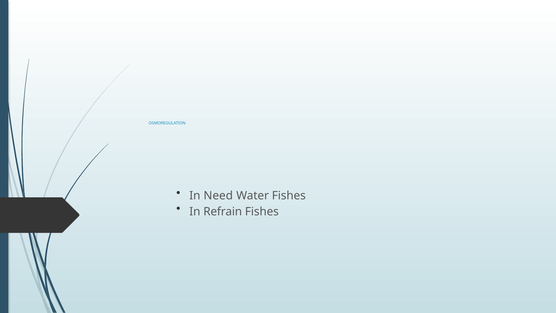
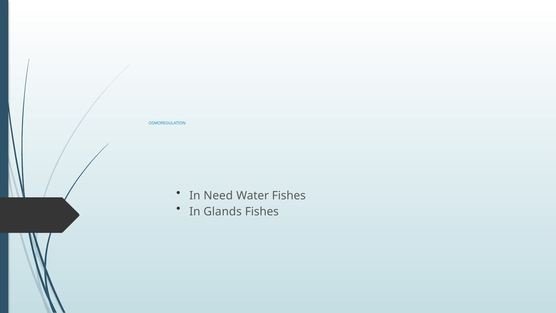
Refrain: Refrain -> Glands
